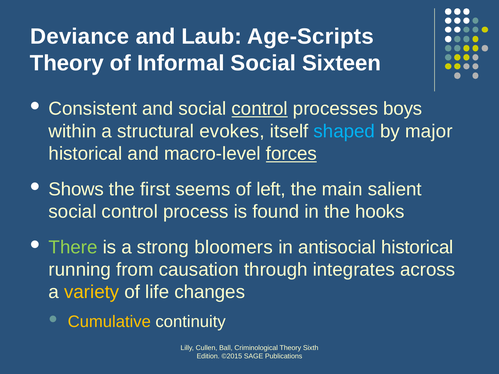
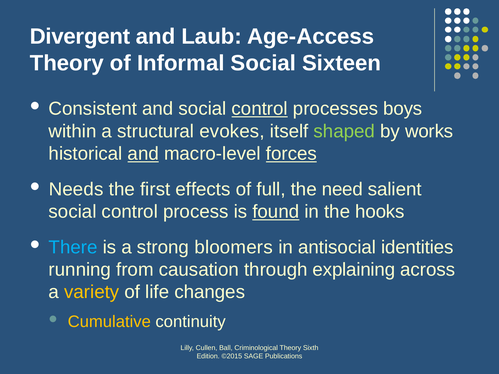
Deviance: Deviance -> Divergent
Age-Scripts: Age-Scripts -> Age-Access
shaped colour: light blue -> light green
major: major -> works
and at (143, 154) underline: none -> present
Shows: Shows -> Needs
seems: seems -> effects
left: left -> full
main: main -> need
found underline: none -> present
There colour: light green -> light blue
antisocial historical: historical -> identities
integrates: integrates -> explaining
